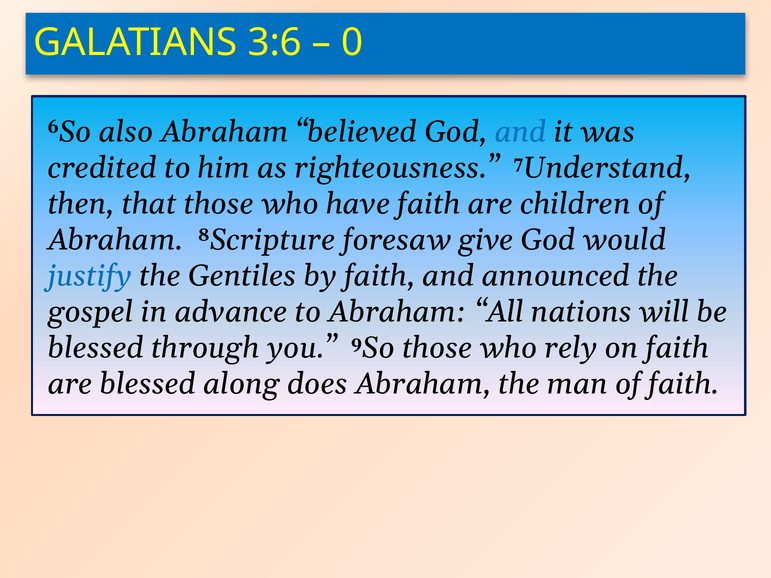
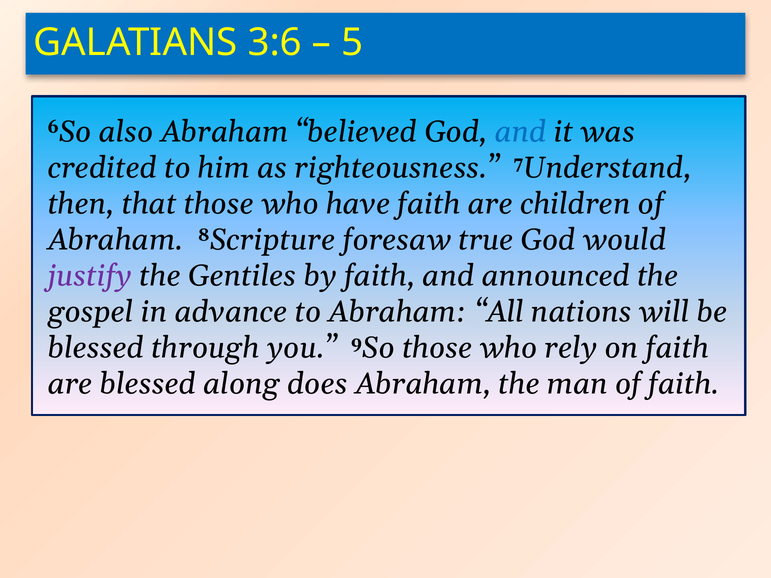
0: 0 -> 5
give: give -> true
justify colour: blue -> purple
